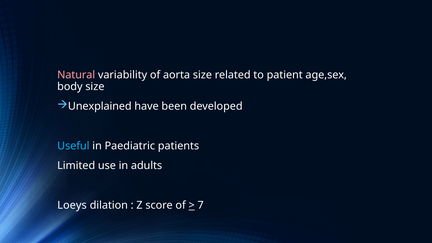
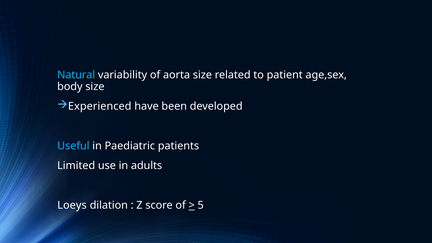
Natural colour: pink -> light blue
Unexplained: Unexplained -> Experienced
7: 7 -> 5
